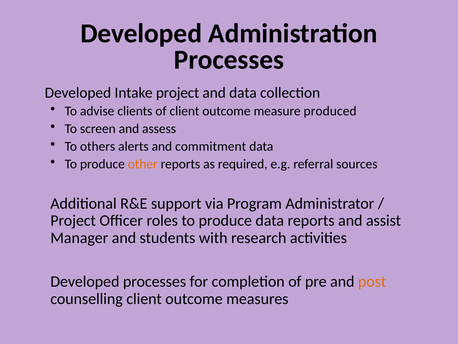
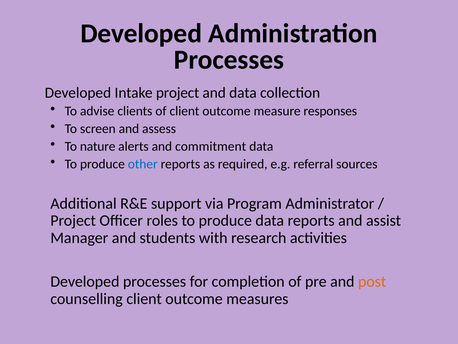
produced: produced -> responses
others: others -> nature
other colour: orange -> blue
